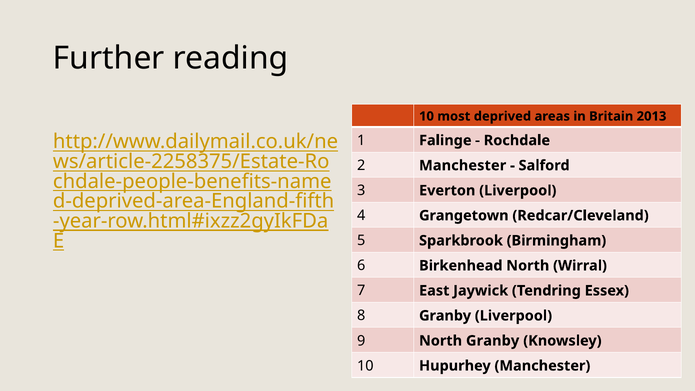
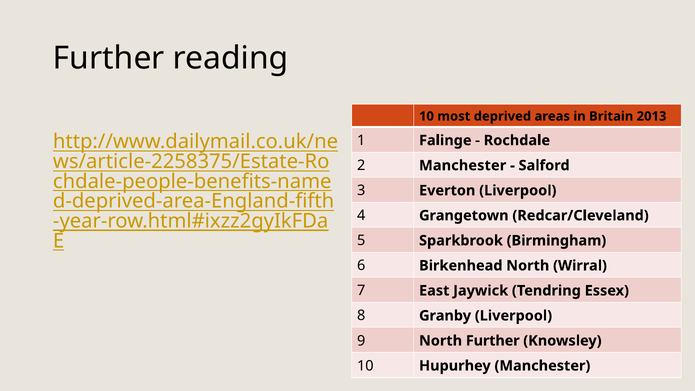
North Granby: Granby -> Further
